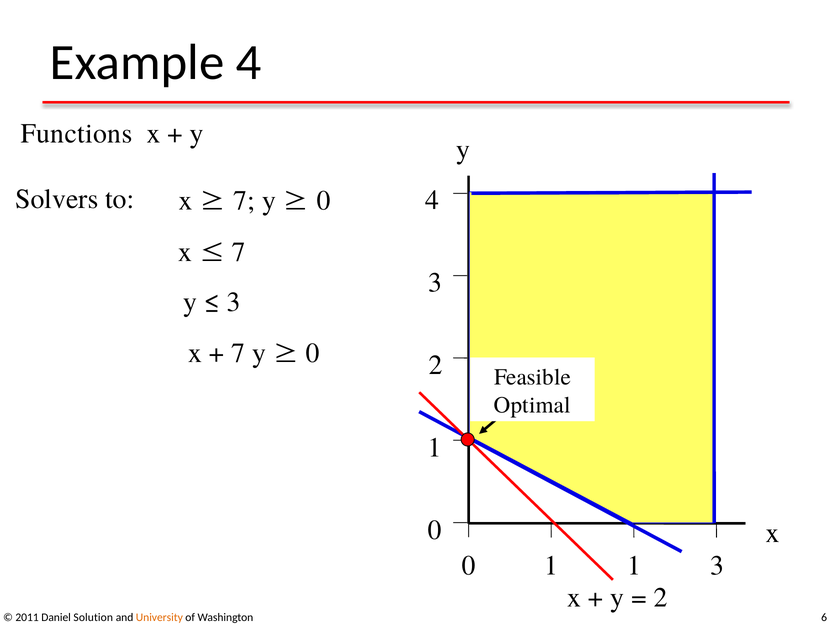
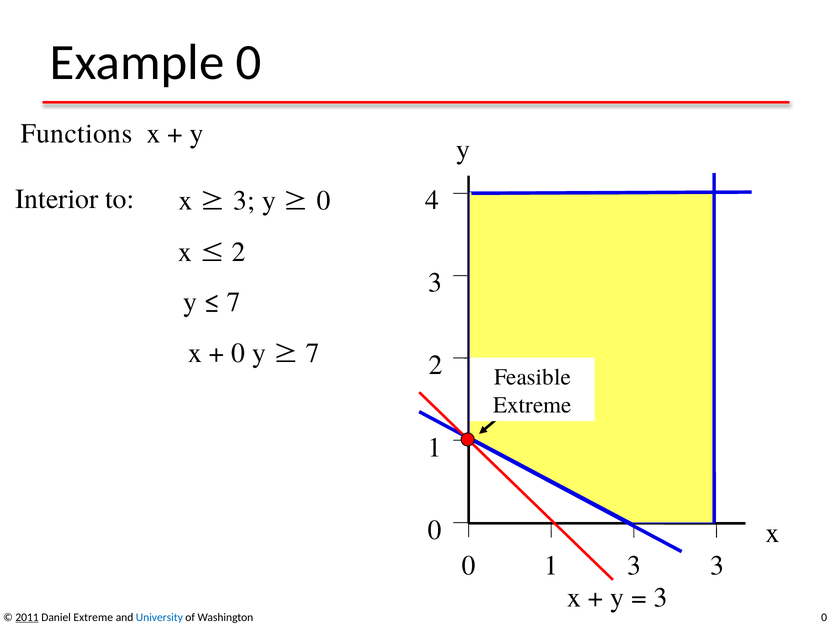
Example 4: 4 -> 0
Solvers: Solvers -> Interior
7 at (244, 201): 7 -> 3
7 at (239, 252): 7 -> 2
3 at (234, 302): 3 -> 7
7 at (238, 353): 7 -> 0
0 at (313, 353): 0 -> 7
Optimal at (532, 405): Optimal -> Extreme
1 1: 1 -> 3
2 at (661, 598): 2 -> 3
2011 underline: none -> present
Daniel Solution: Solution -> Extreme
University colour: orange -> blue
Washington 6: 6 -> 0
